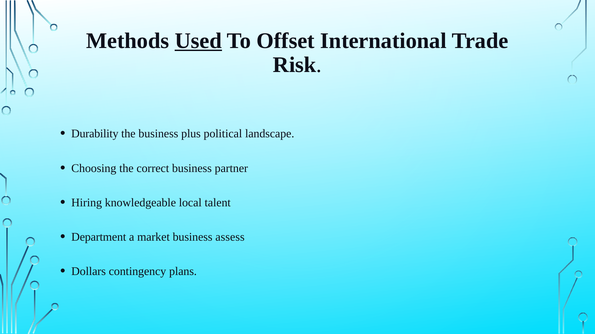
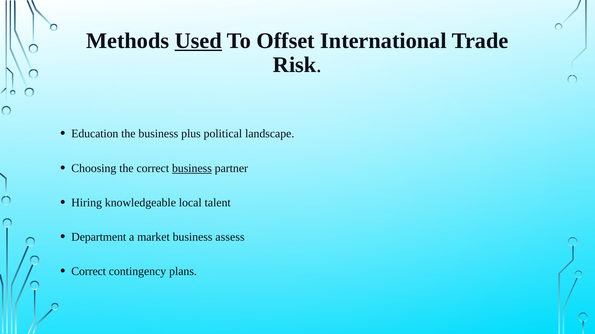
Durability: Durability -> Education
business at (192, 168) underline: none -> present
Dollars at (89, 272): Dollars -> Correct
